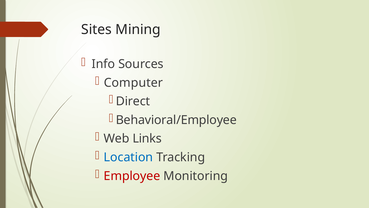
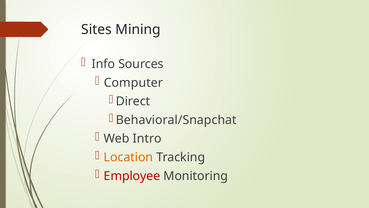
Behavioral/Employee: Behavioral/Employee -> Behavioral/Snapchat
Links: Links -> Intro
Location colour: blue -> orange
